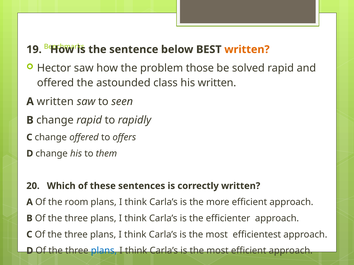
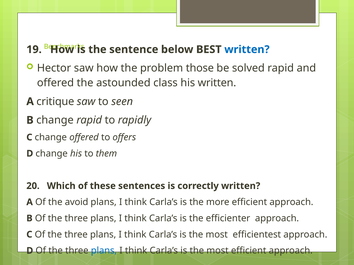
written at (247, 50) colour: orange -> blue
A written: written -> critique
room: room -> avoid
